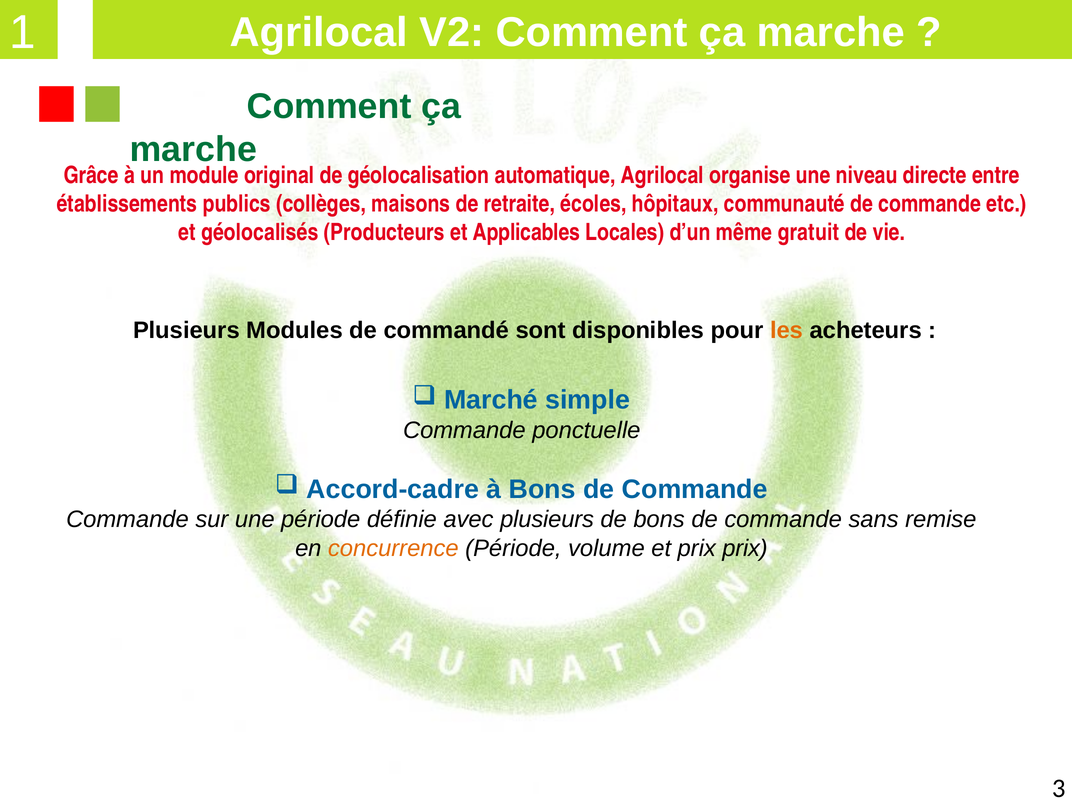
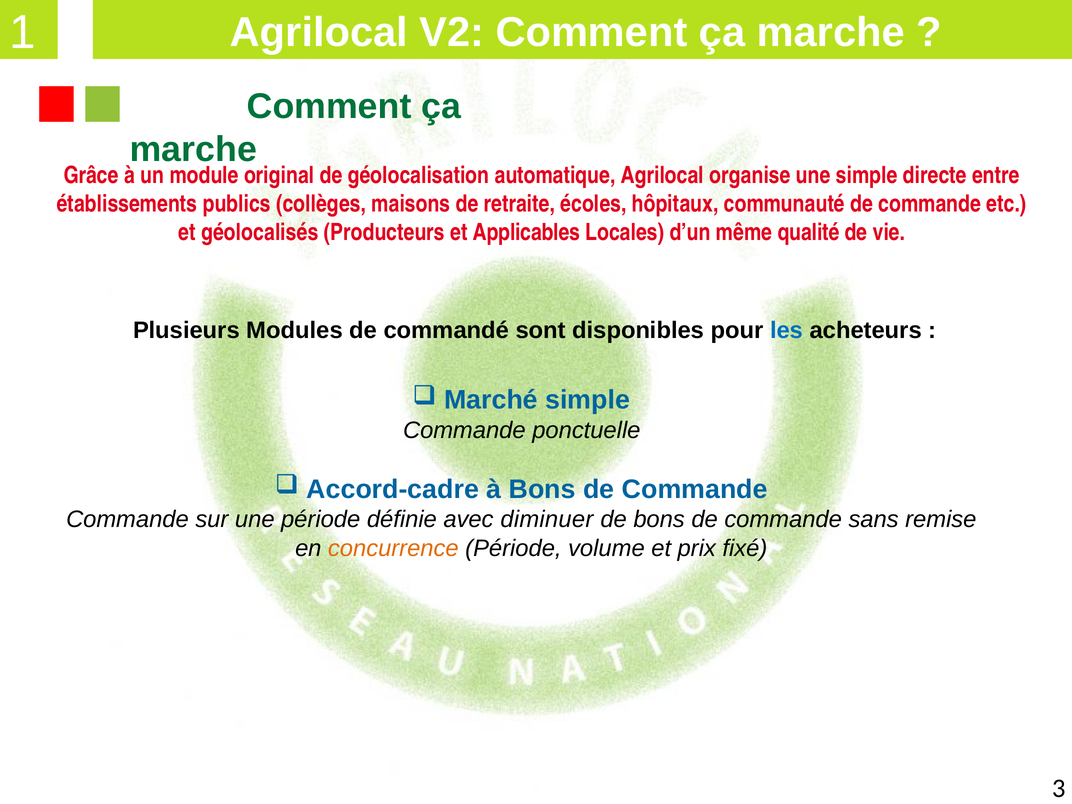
une niveau: niveau -> simple
gratuit: gratuit -> qualité
les colour: orange -> blue
avec plusieurs: plusieurs -> diminuer
prix prix: prix -> fixé
